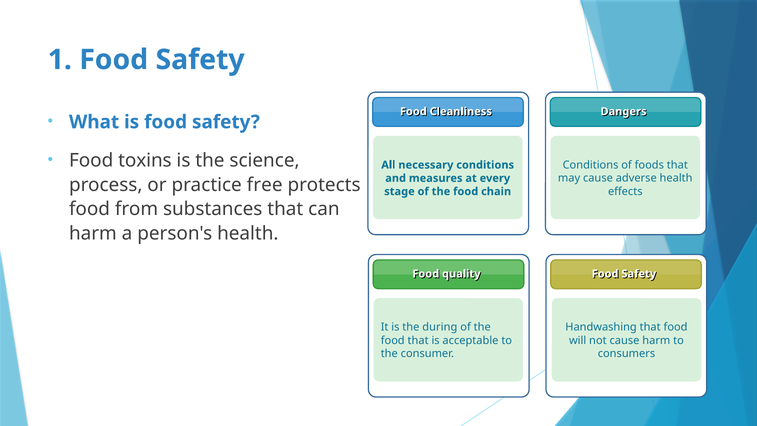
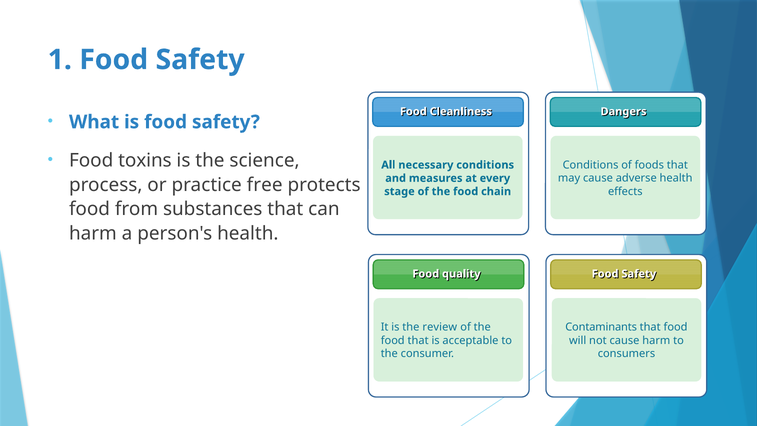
during: during -> review
Handwashing: Handwashing -> Contaminants
